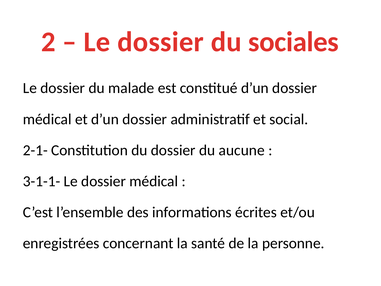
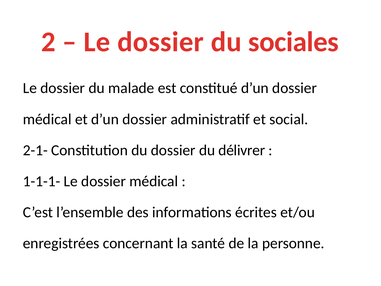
aucune: aucune -> délivrer
3-1-1-: 3-1-1- -> 1-1-1-
